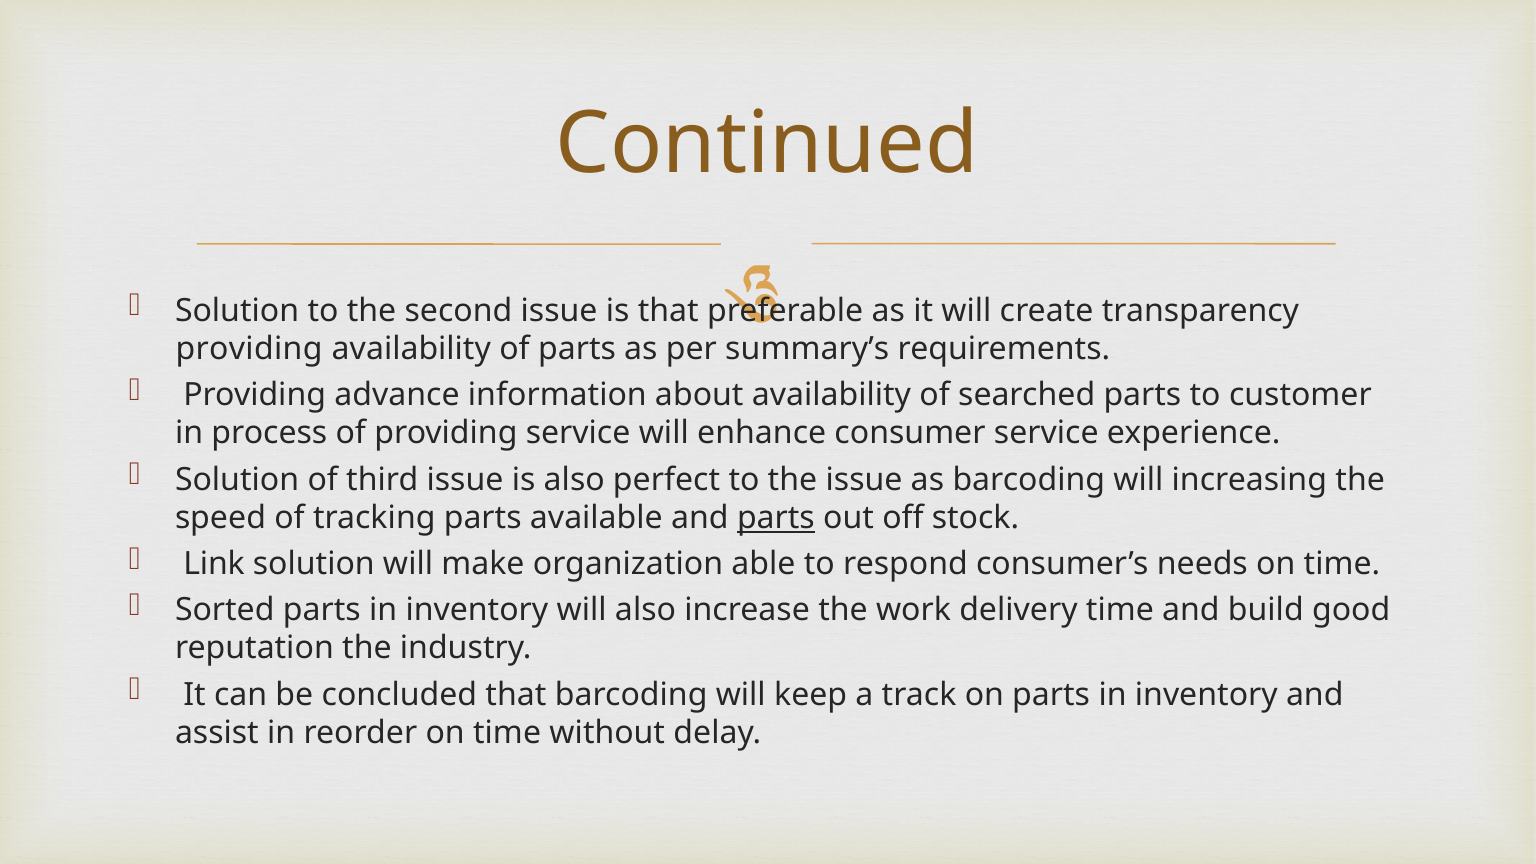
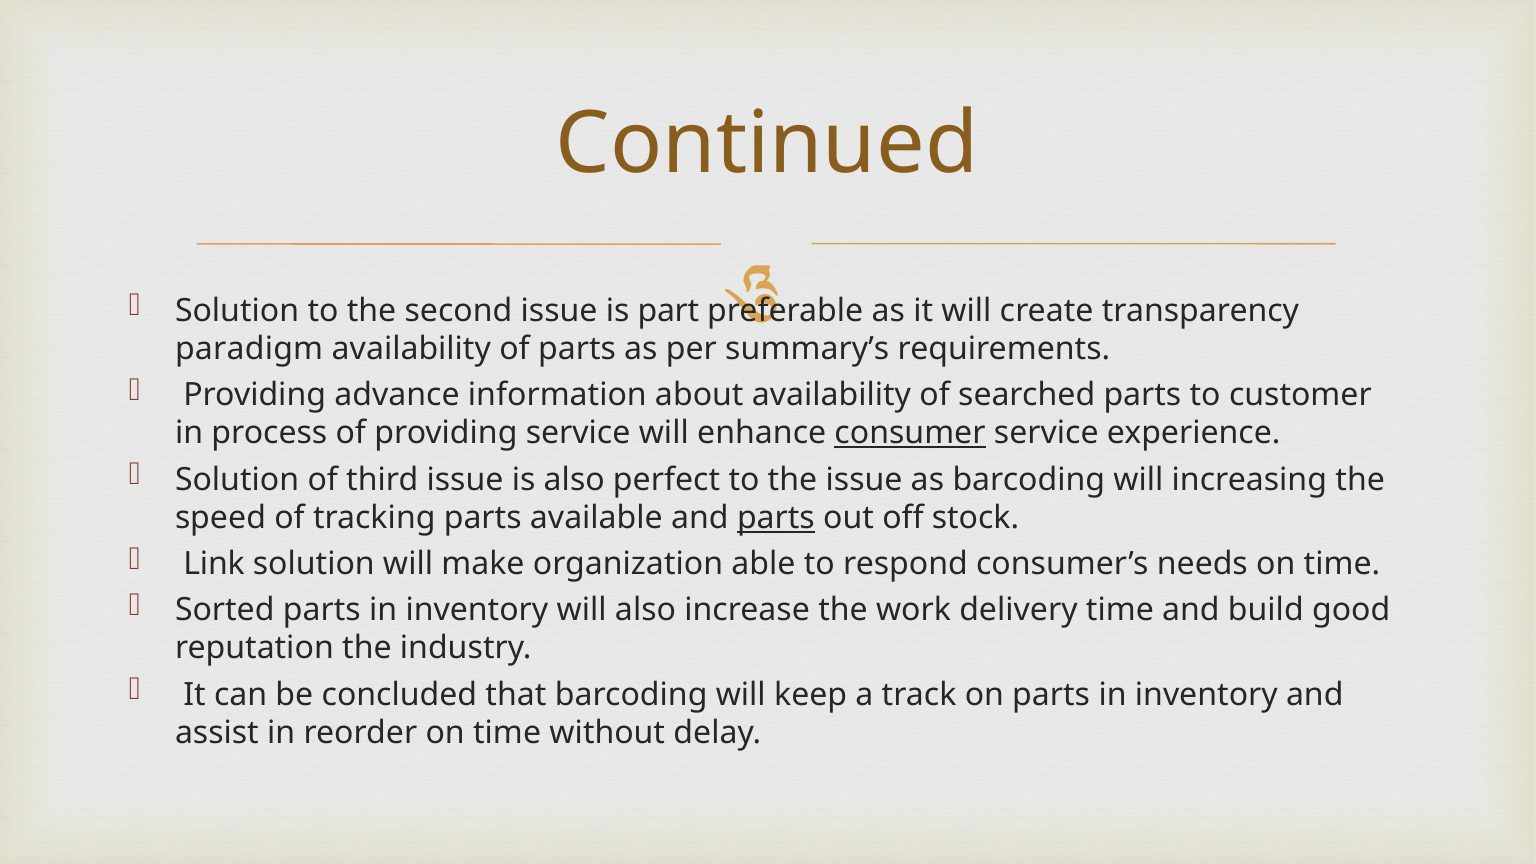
is that: that -> part
providing at (249, 349): providing -> paradigm
consumer underline: none -> present
